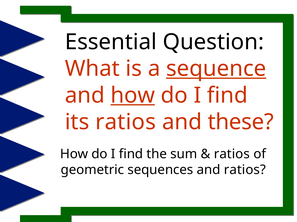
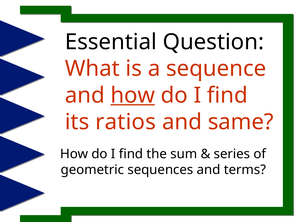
sequence underline: present -> none
these: these -> same
ratios at (232, 154): ratios -> series
and ratios: ratios -> terms
